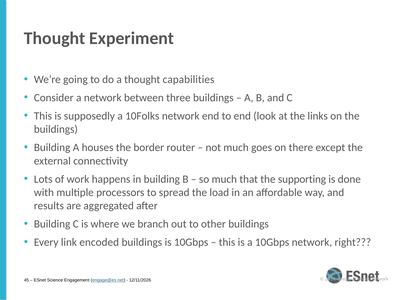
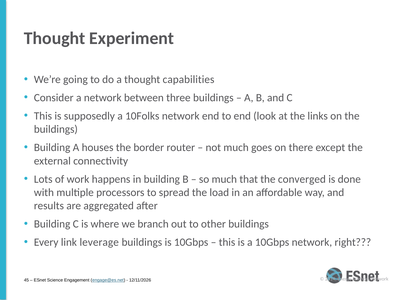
supporting: supporting -> converged
encoded: encoded -> leverage
